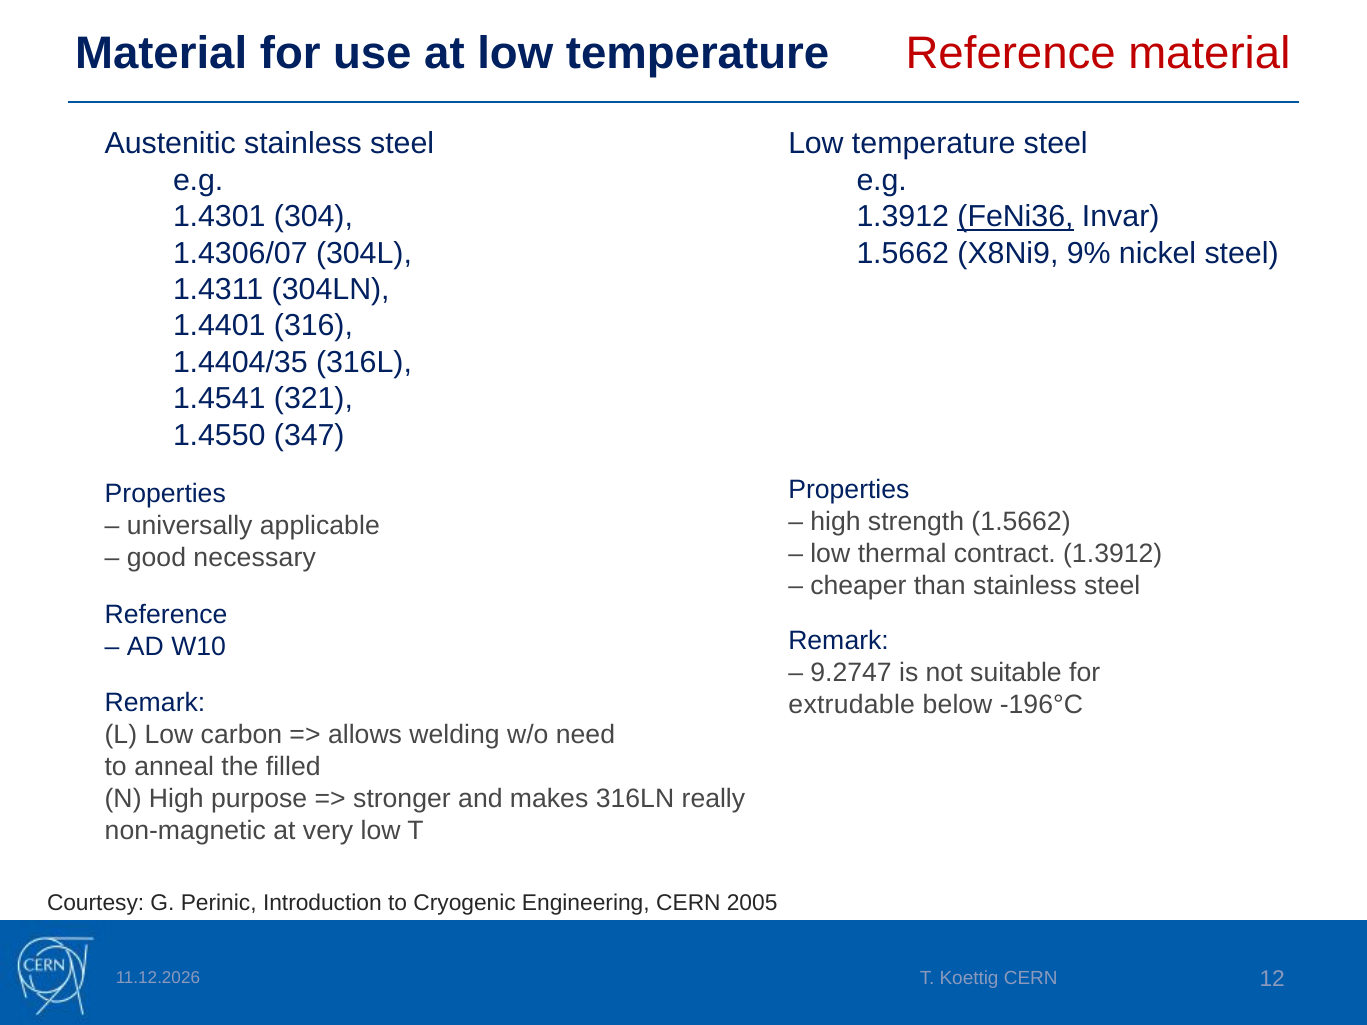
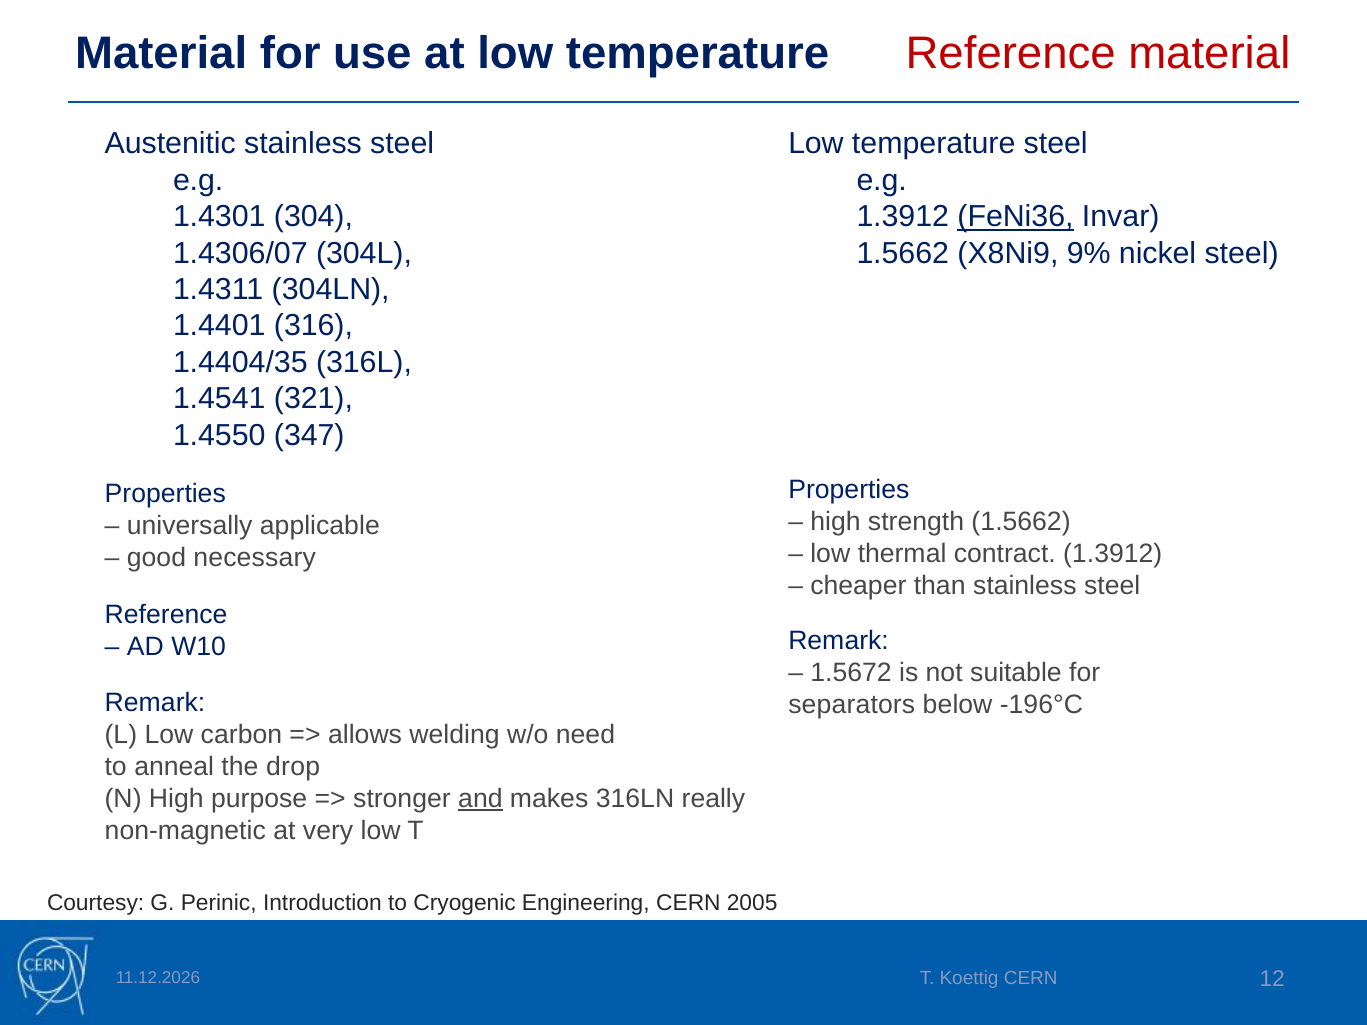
9.2747: 9.2747 -> 1.5672
extrudable: extrudable -> separators
filled: filled -> drop
and underline: none -> present
